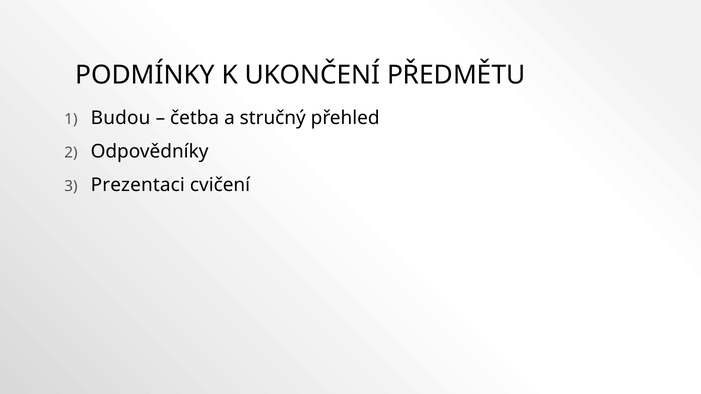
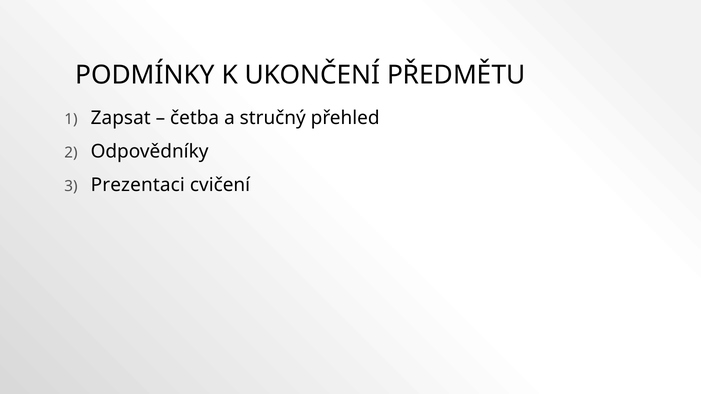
Budou: Budou -> Zapsat
